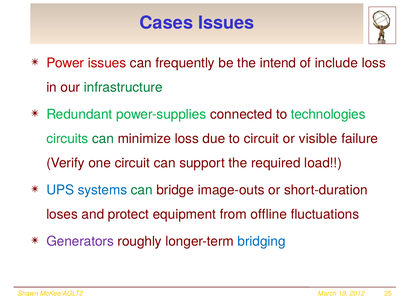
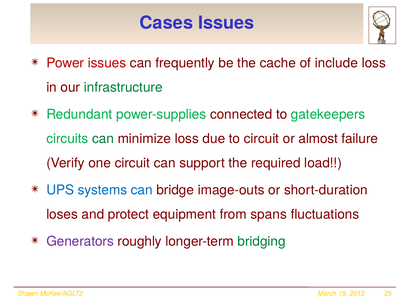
intend: intend -> cache
technologies: technologies -> gatekeepers
visible: visible -> almost
can at (142, 190) colour: green -> blue
offline: offline -> spans
bridging colour: blue -> green
